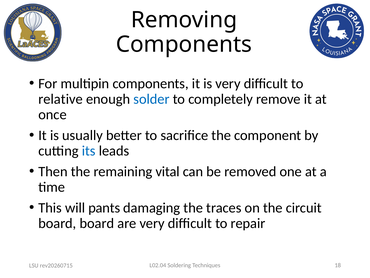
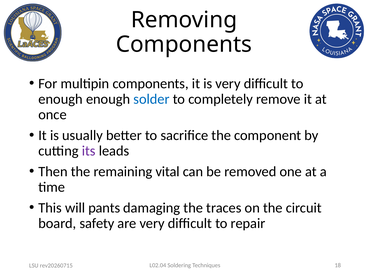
relative at (61, 99): relative -> enough
its colour: blue -> purple
board board: board -> safety
